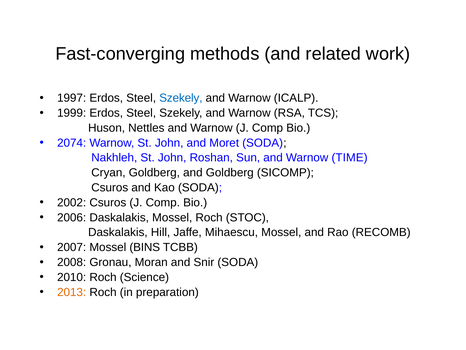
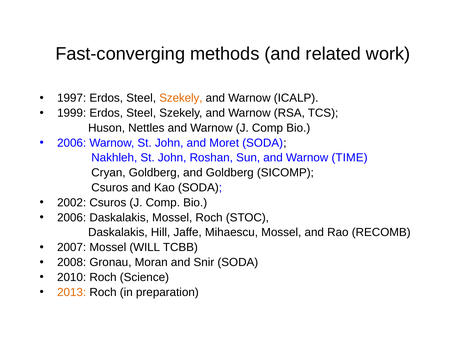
Szekely at (181, 98) colour: blue -> orange
2074 at (72, 143): 2074 -> 2006
BINS: BINS -> WILL
